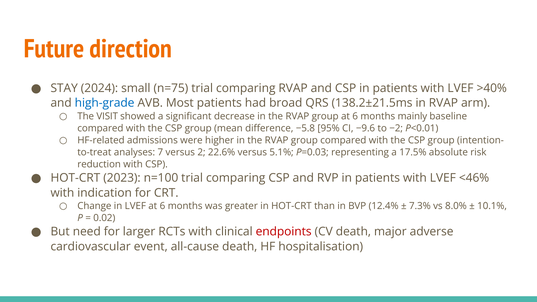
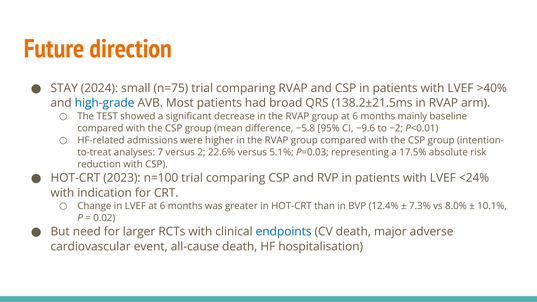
VISIT: VISIT -> TEST
<46%: <46% -> <24%
endpoints colour: red -> blue
